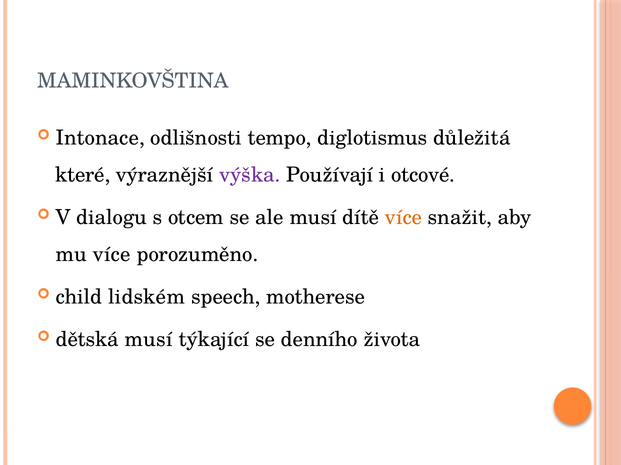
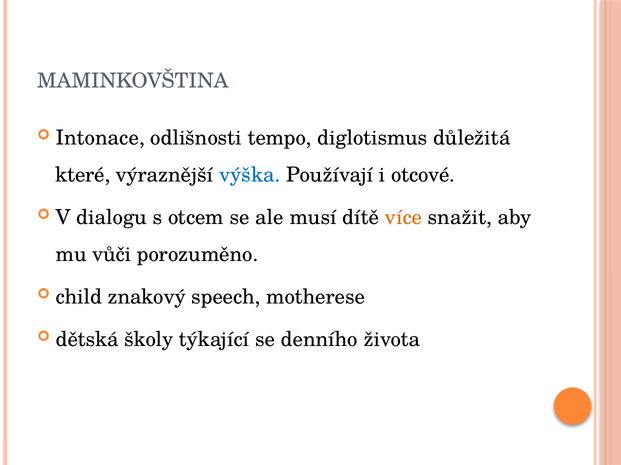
výška colour: purple -> blue
mu více: více -> vůči
lidském: lidském -> znakový
dětská musí: musí -> školy
